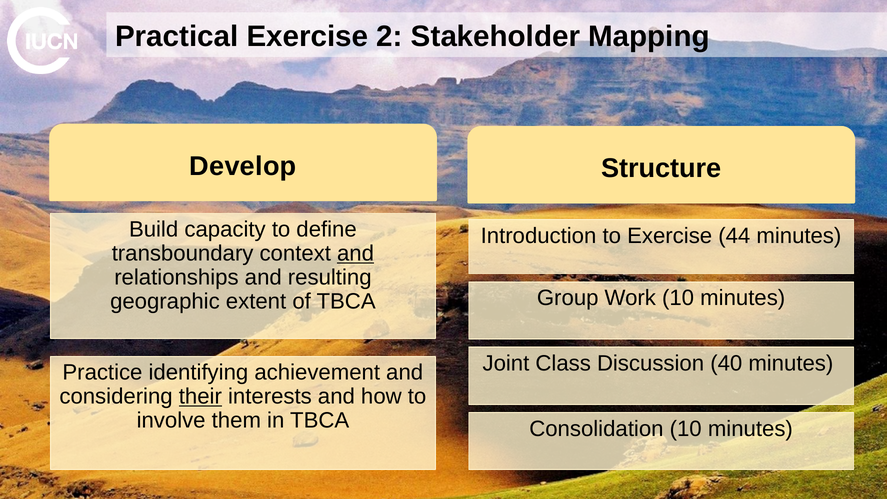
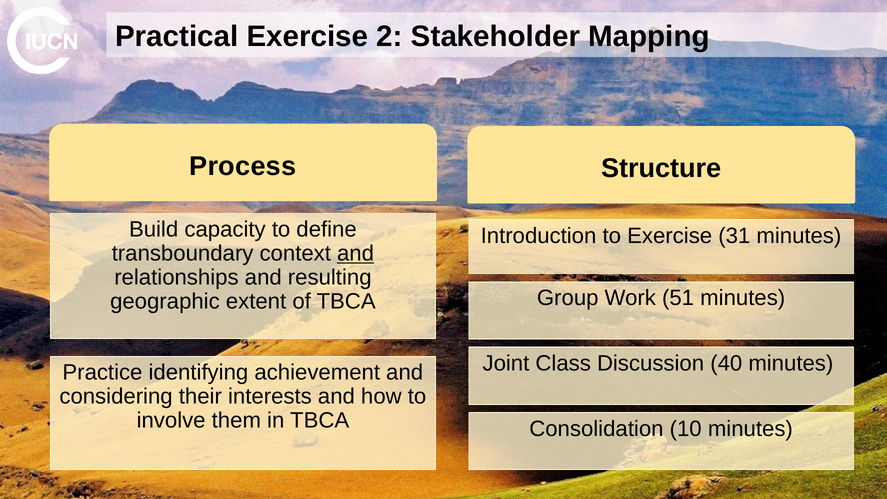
Develop: Develop -> Process
44: 44 -> 31
Work 10: 10 -> 51
their underline: present -> none
